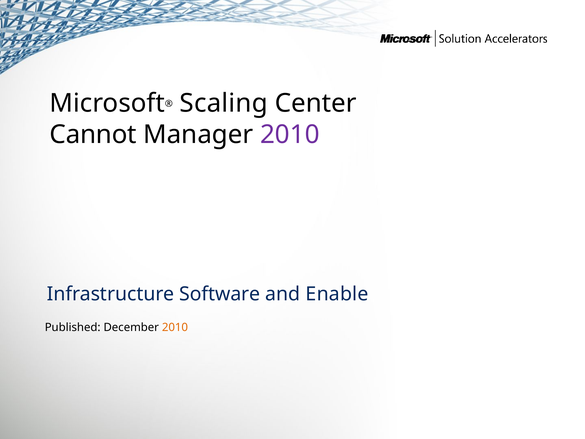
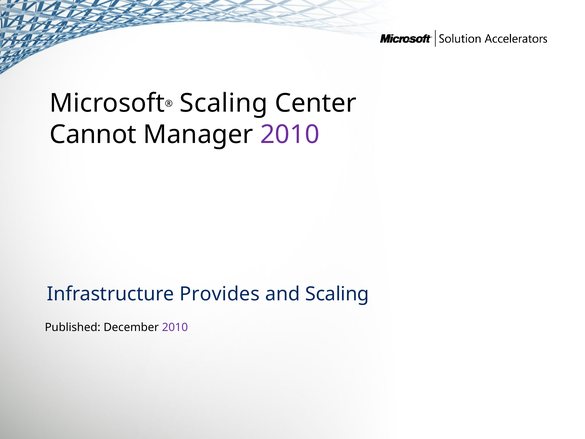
Software: Software -> Provides
and Enable: Enable -> Scaling
2010 at (175, 327) colour: orange -> purple
